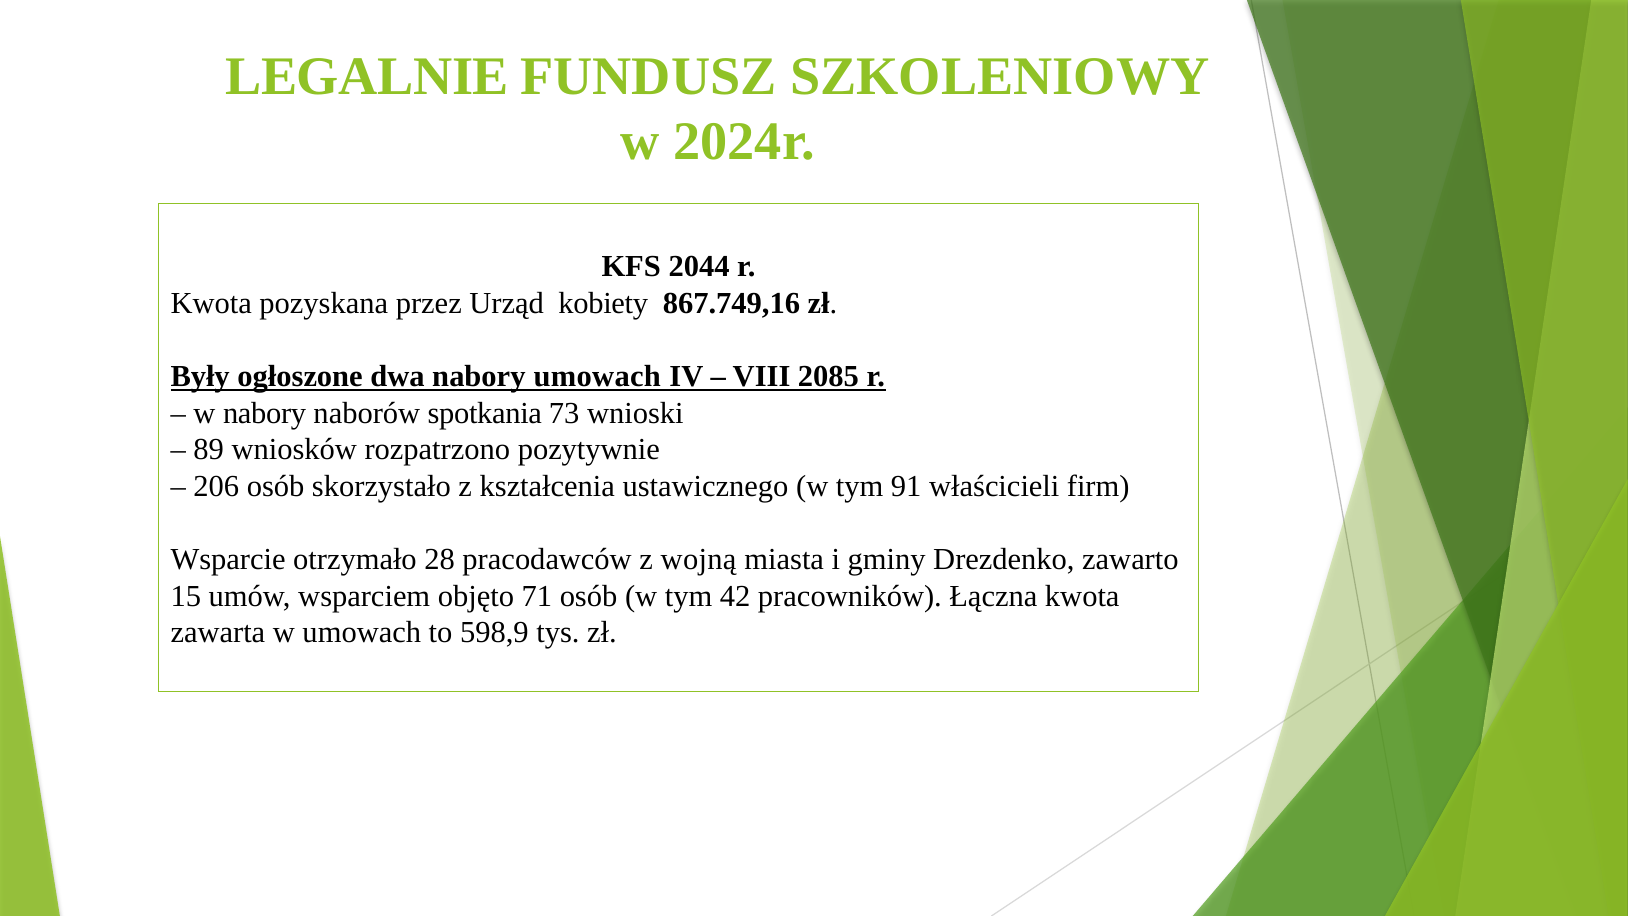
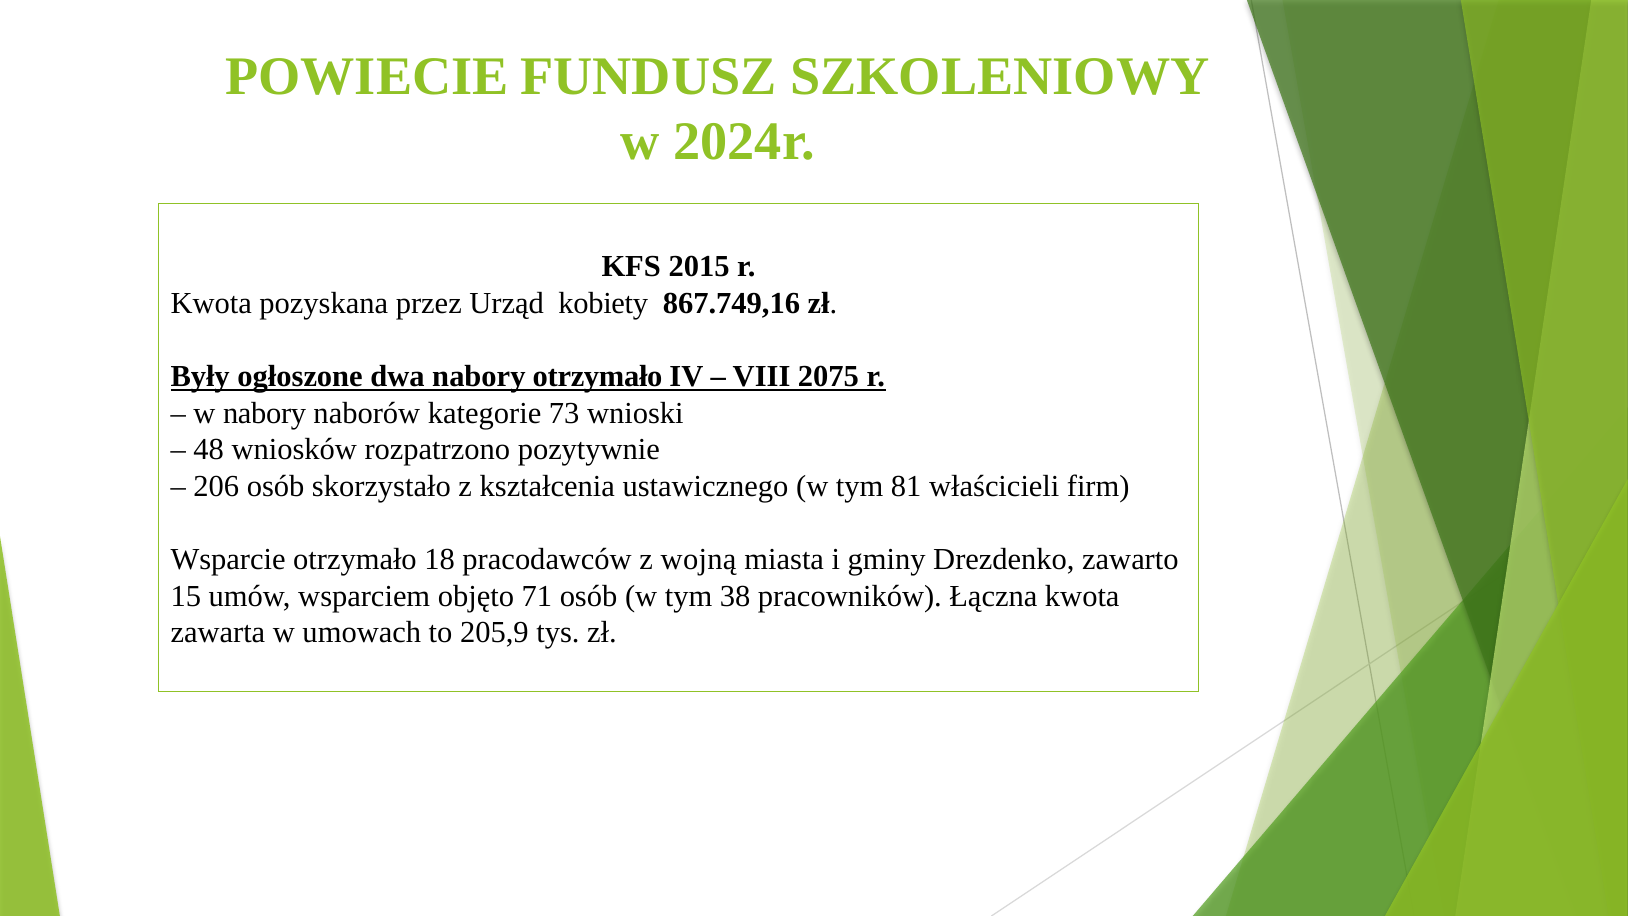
LEGALNIE: LEGALNIE -> POWIECIE
2044: 2044 -> 2015
nabory umowach: umowach -> otrzymało
2085: 2085 -> 2075
spotkania: spotkania -> kategorie
89: 89 -> 48
91: 91 -> 81
28: 28 -> 18
42: 42 -> 38
598,9: 598,9 -> 205,9
